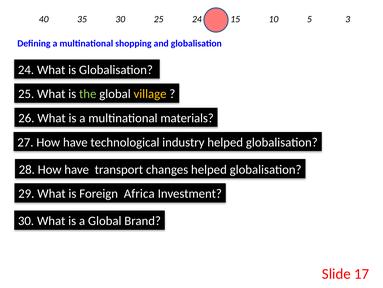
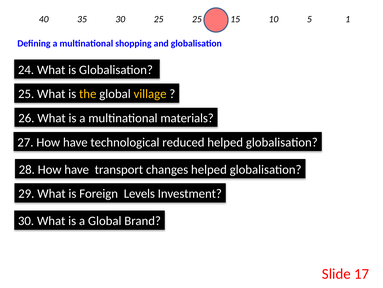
25 24: 24 -> 25
3: 3 -> 1
the colour: light green -> yellow
industry: industry -> reduced
Africa: Africa -> Levels
